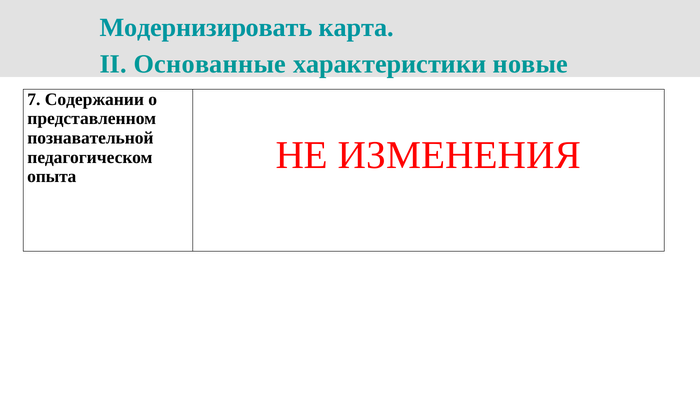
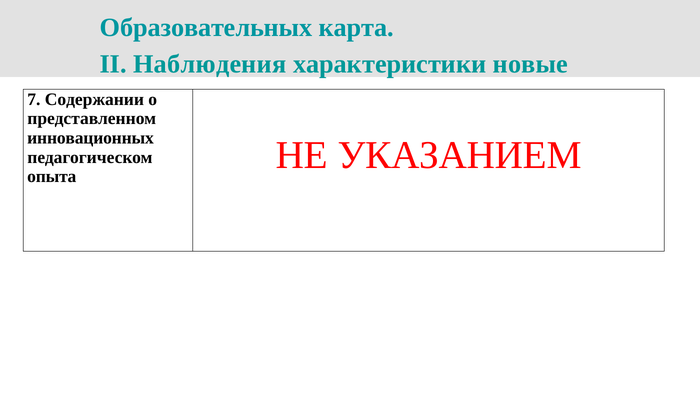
Модернизировать: Модернизировать -> Образовательных
Основанные: Основанные -> Наблюдения
познавательной: познавательной -> инновационных
ИЗМЕНЕНИЯ: ИЗМЕНЕНИЯ -> УКАЗАНИЕМ
